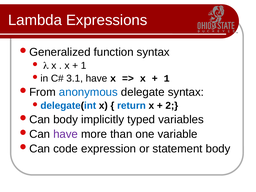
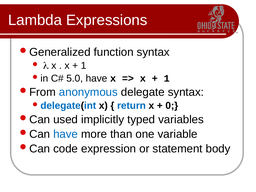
3.1: 3.1 -> 5.0
2: 2 -> 0
body at (66, 119): body -> used
have at (66, 134) colour: purple -> blue
